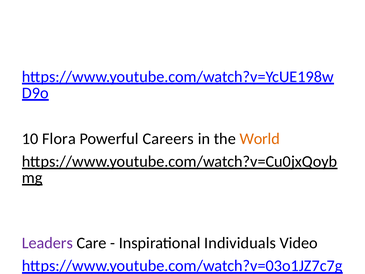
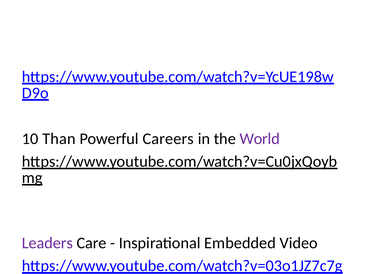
Flora: Flora -> Than
World colour: orange -> purple
Individuals: Individuals -> Embedded
